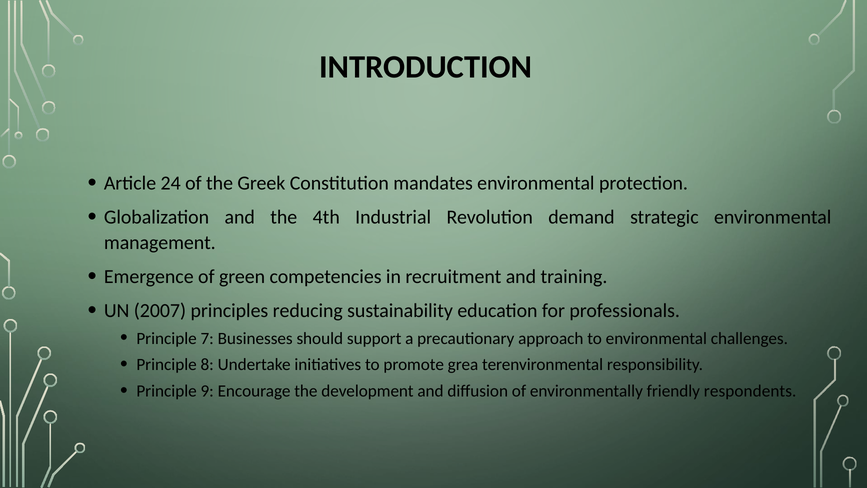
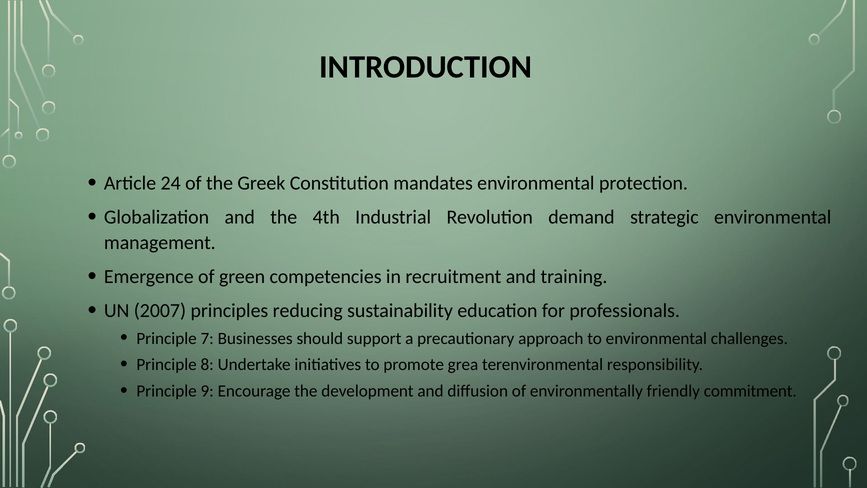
respondents: respondents -> commitment
